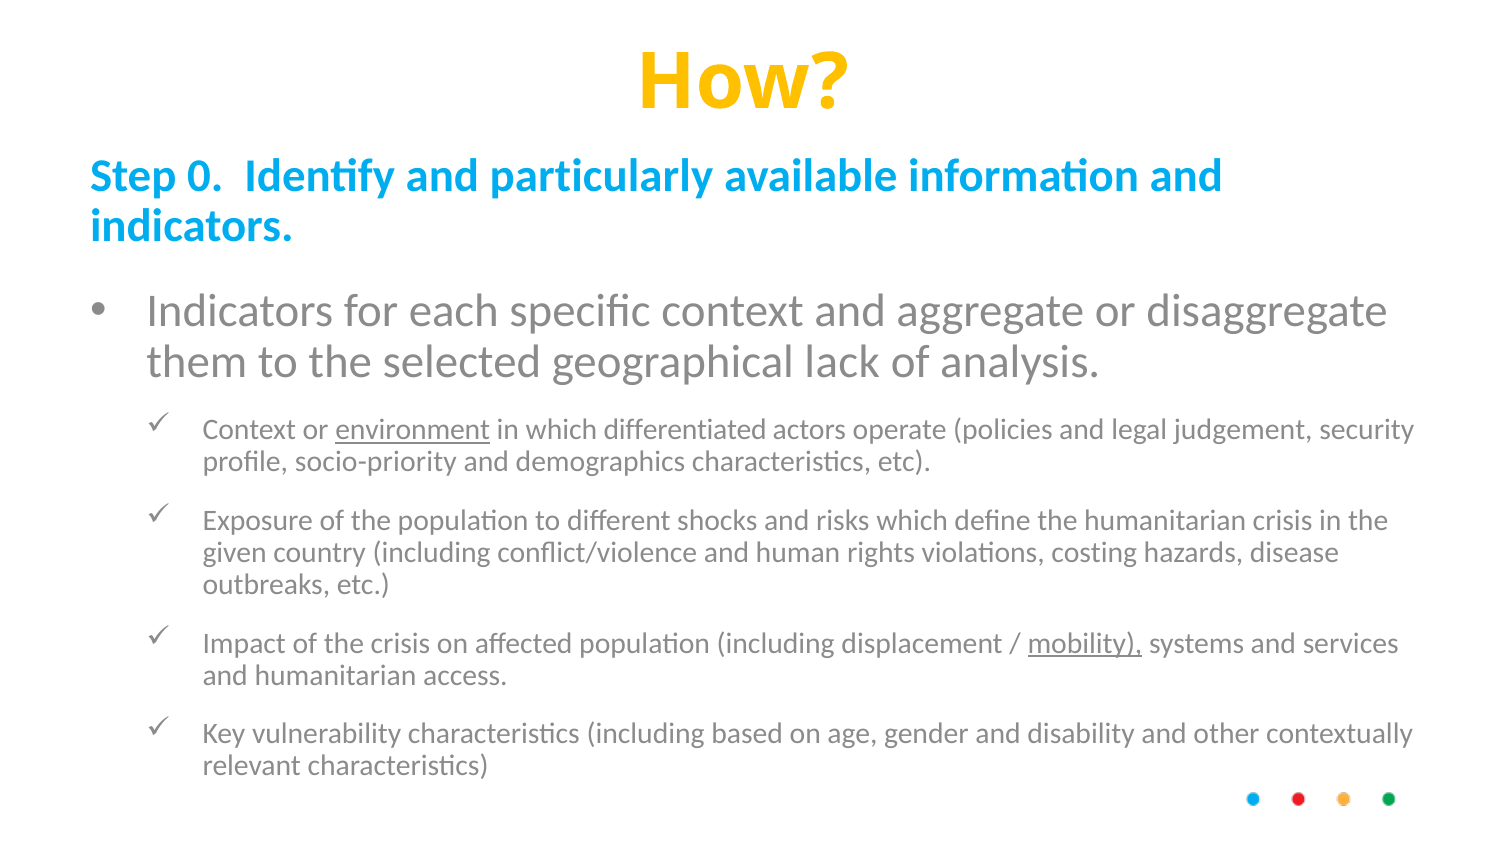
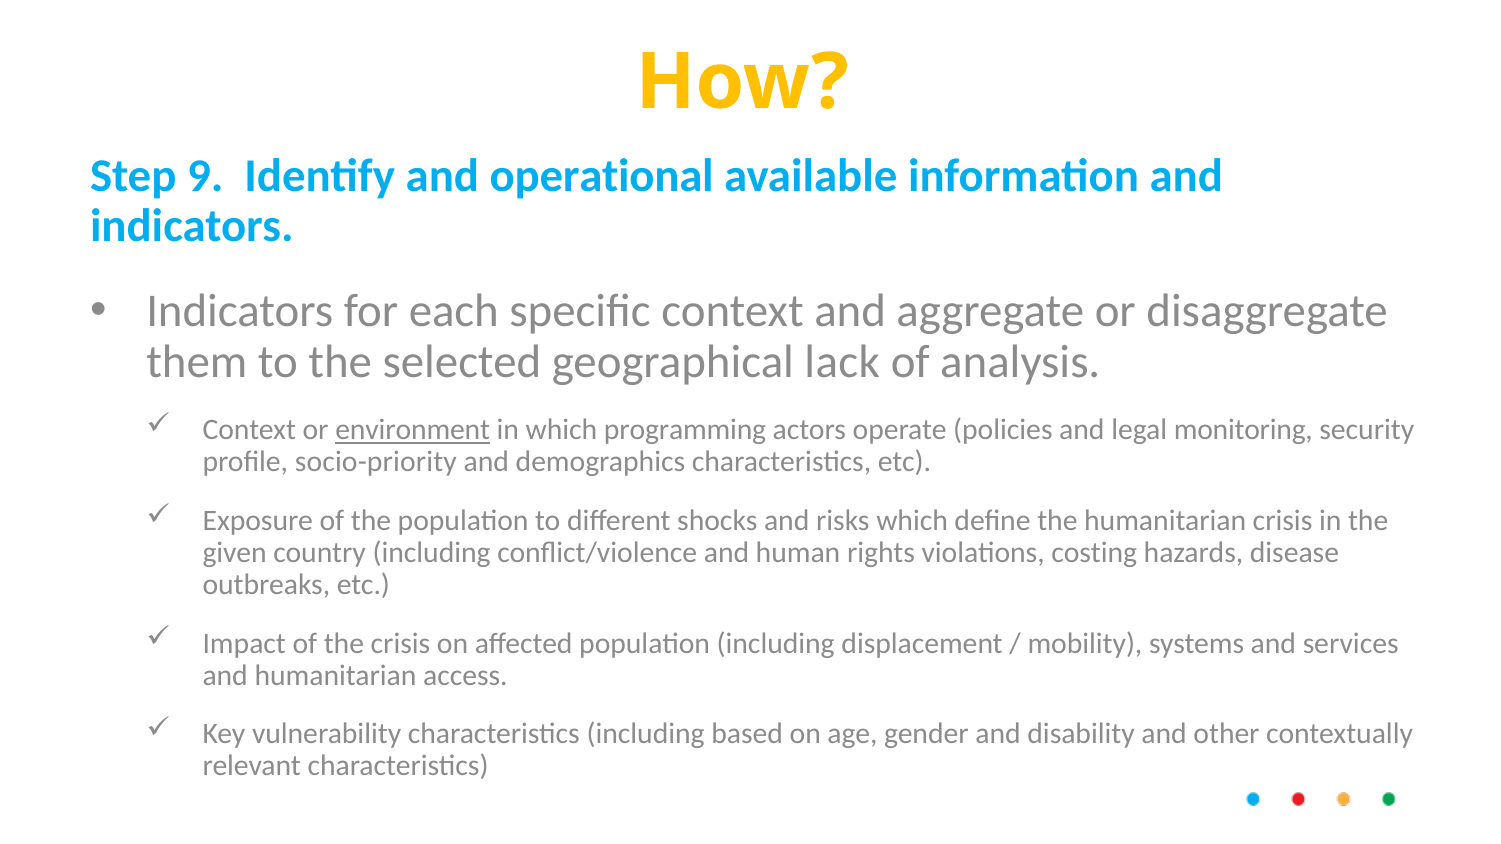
0: 0 -> 9
particularly: particularly -> operational
differentiated: differentiated -> programming
judgement: judgement -> monitoring
mobility underline: present -> none
